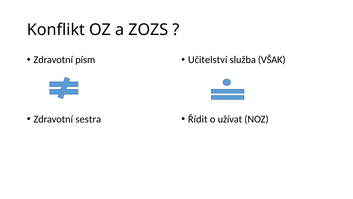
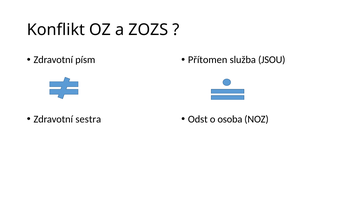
Učitelství: Učitelství -> Přítomen
VŠAK: VŠAK -> JSOU
Řídit: Řídit -> Odst
užívat: užívat -> osoba
